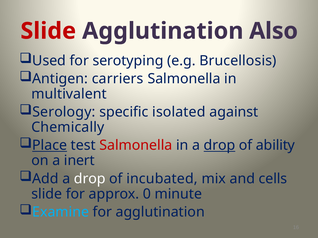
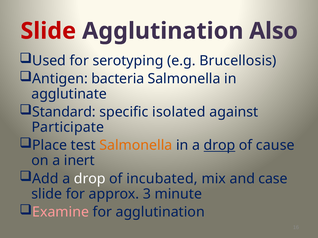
carriers: carriers -> bacteria
multivalent: multivalent -> agglutinate
Serology: Serology -> Standard
Chemically: Chemically -> Participate
Place underline: present -> none
Salmonella at (136, 146) colour: red -> orange
ability: ability -> cause
cells: cells -> case
0: 0 -> 3
Examine colour: light blue -> pink
